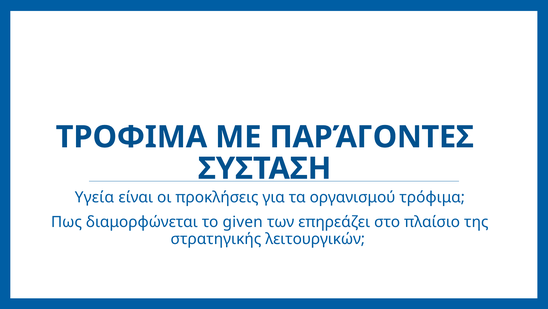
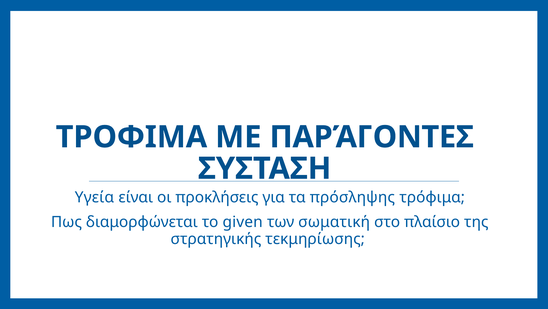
οργανισμού: οργανισμού -> πρόσληψης
επηρεάζει: επηρεάζει -> σωματική
λειτουργικών: λειτουργικών -> τεκμηρίωσης
